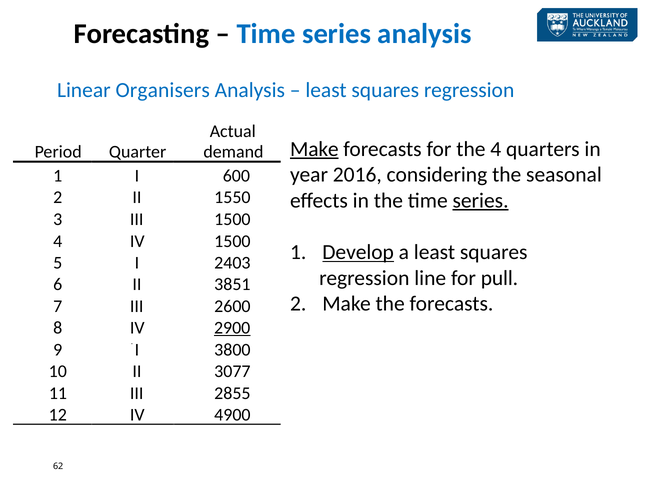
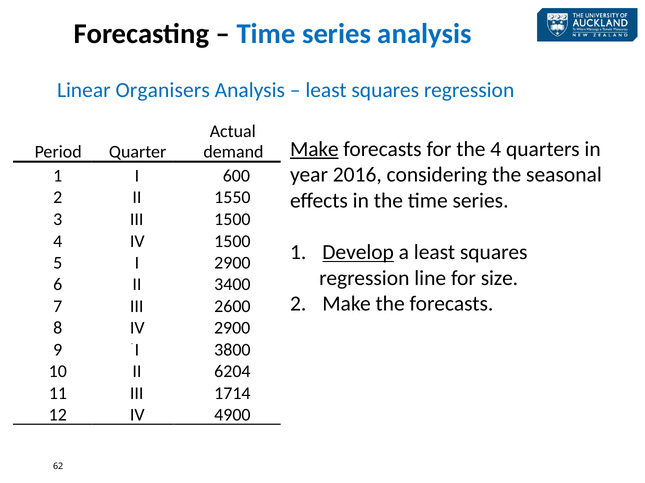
series at (481, 201) underline: present -> none
I 2403: 2403 -> 2900
pull: pull -> size
3851: 3851 -> 3400
2900 at (232, 328) underline: present -> none
3077: 3077 -> 6204
2855: 2855 -> 1714
